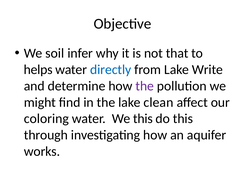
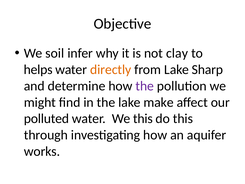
that: that -> clay
directly colour: blue -> orange
Write: Write -> Sharp
clean: clean -> make
coloring: coloring -> polluted
